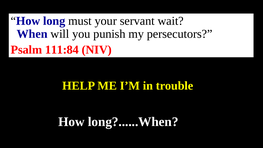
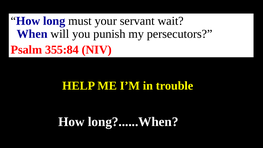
111:84: 111:84 -> 355:84
